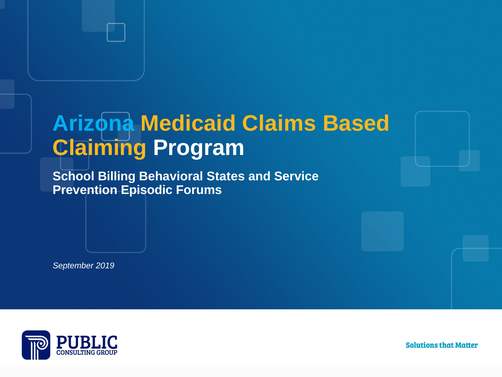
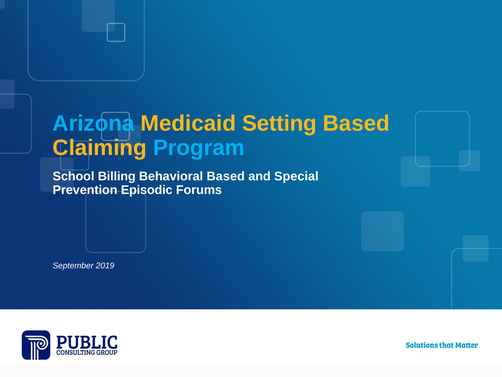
Claims: Claims -> Setting
Program colour: white -> light blue
Behavioral States: States -> Based
Service: Service -> Special
